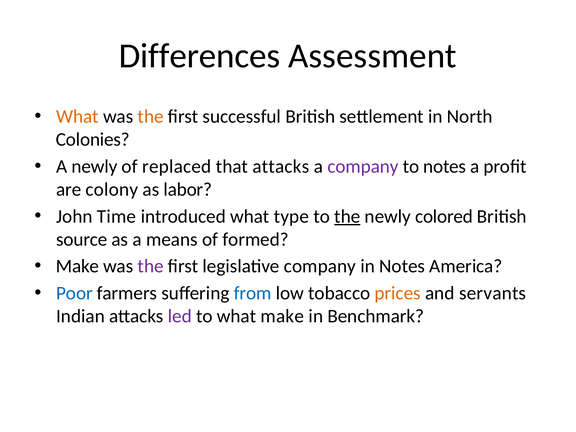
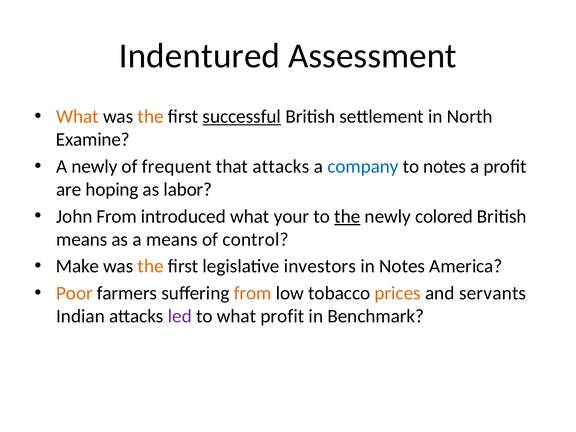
Differences: Differences -> Indentured
successful underline: none -> present
Colonies: Colonies -> Examine
replaced: replaced -> frequent
company at (363, 166) colour: purple -> blue
colony: colony -> hoping
John Time: Time -> From
type: type -> your
source at (82, 239): source -> means
formed: formed -> control
the at (151, 266) colour: purple -> orange
legislative company: company -> investors
Poor colour: blue -> orange
from at (253, 293) colour: blue -> orange
what make: make -> profit
